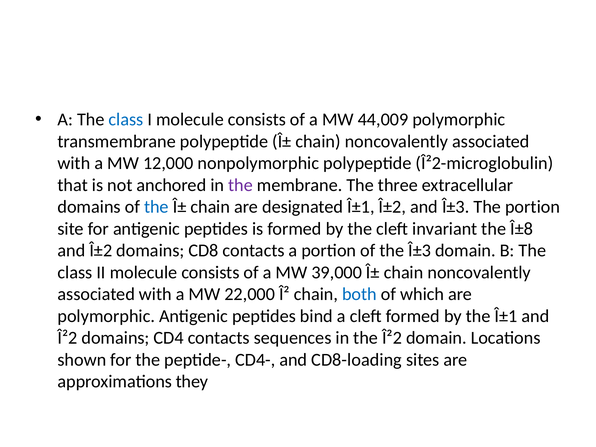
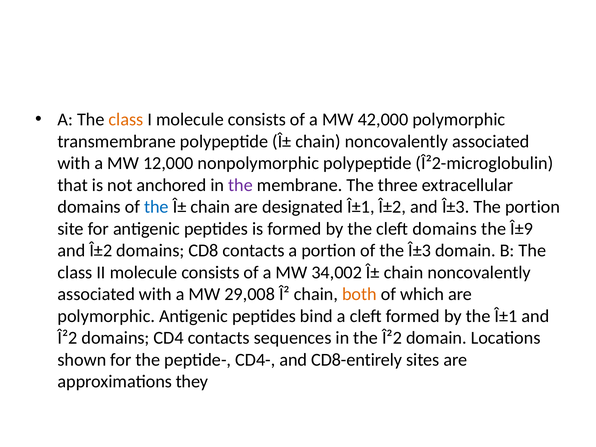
class at (126, 119) colour: blue -> orange
44,009: 44,009 -> 42,000
cleft invariant: invariant -> domains
Î±8: Î±8 -> Î±9
39,000: 39,000 -> 34,002
22,000: 22,000 -> 29,008
both colour: blue -> orange
CD8-loading: CD8-loading -> CD8-entirely
